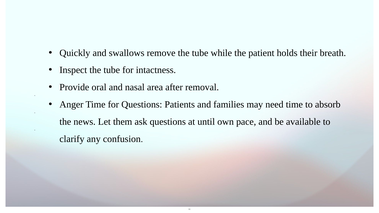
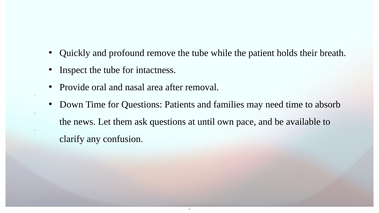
swallows: swallows -> profound
Anger: Anger -> Down
